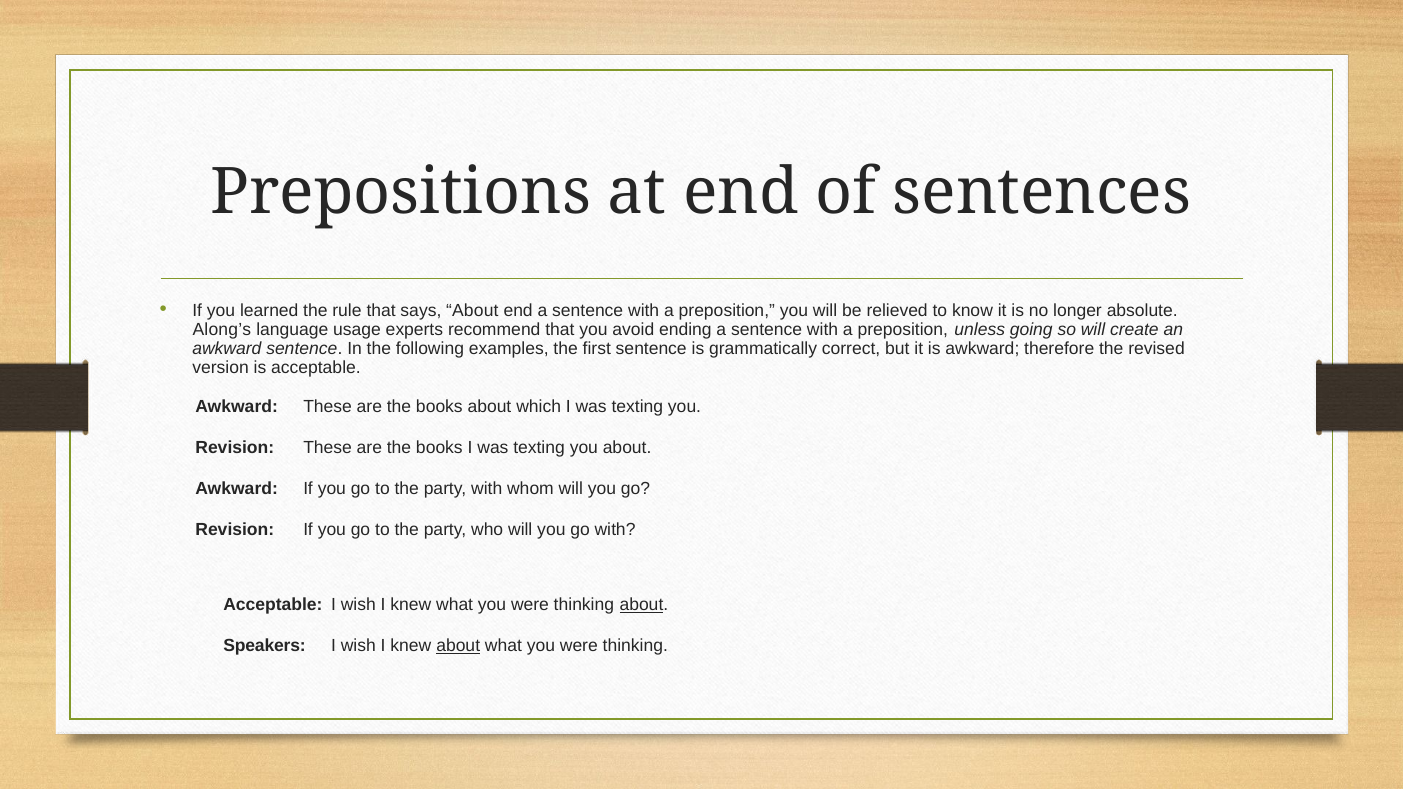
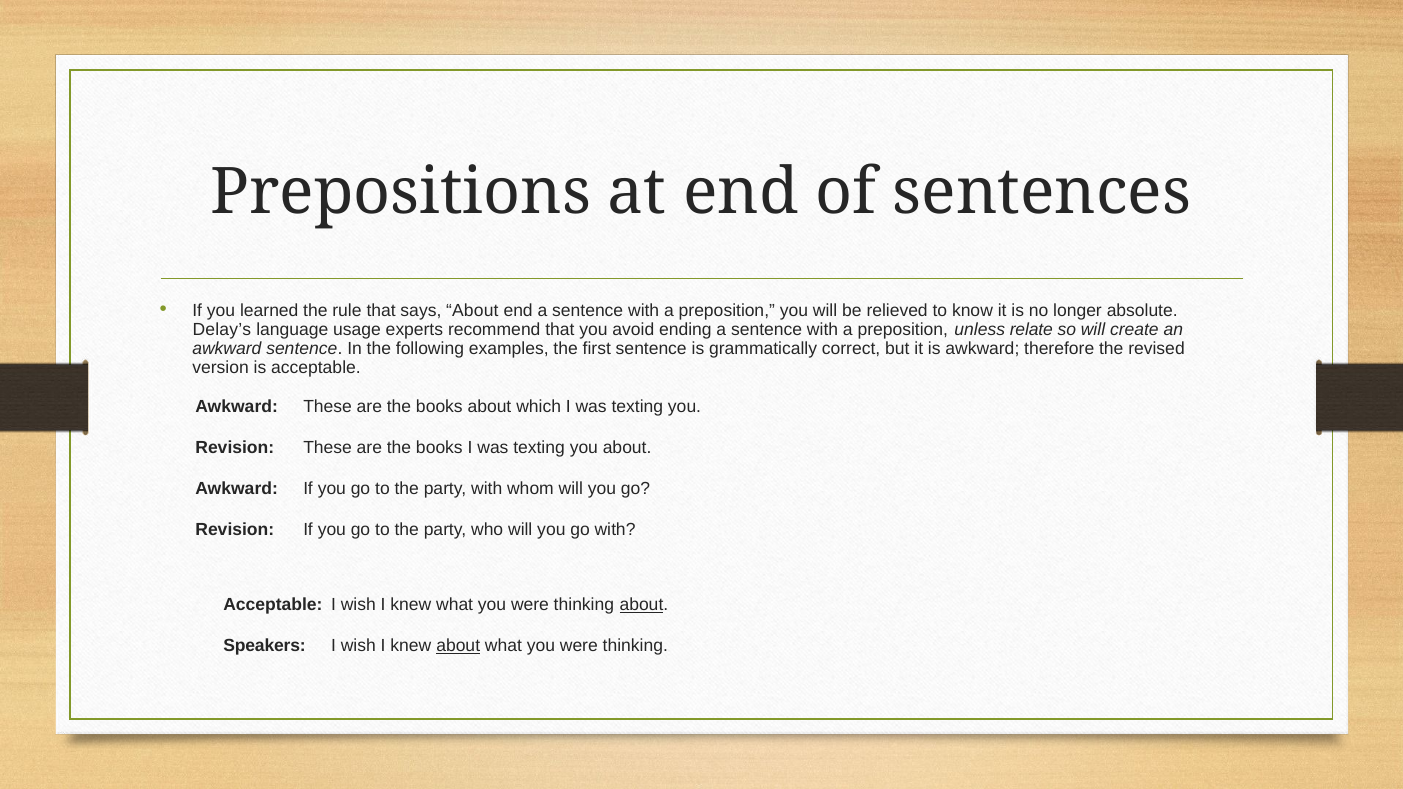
Along’s: Along’s -> Delay’s
going: going -> relate
